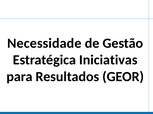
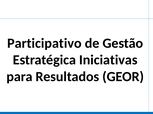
Necessidade: Necessidade -> Participativo
